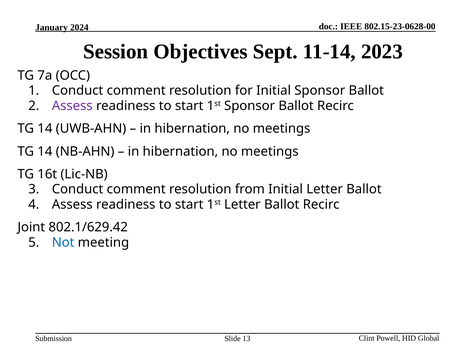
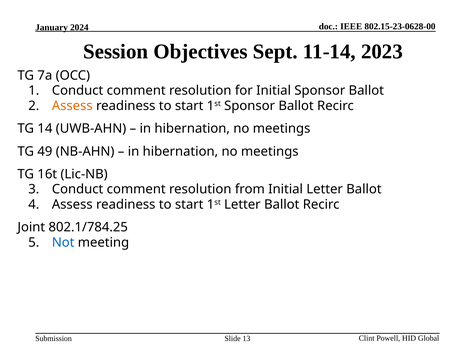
Assess at (72, 106) colour: purple -> orange
14 at (45, 151): 14 -> 49
802.1/629.42: 802.1/629.42 -> 802.1/784.25
